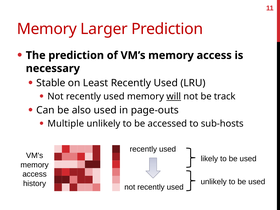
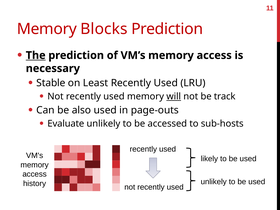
Larger: Larger -> Blocks
The underline: none -> present
Multiple: Multiple -> Evaluate
